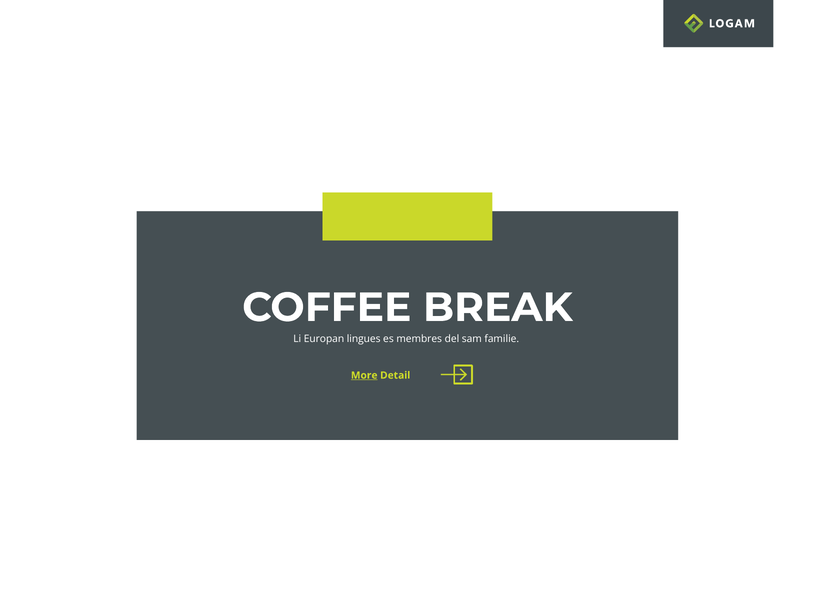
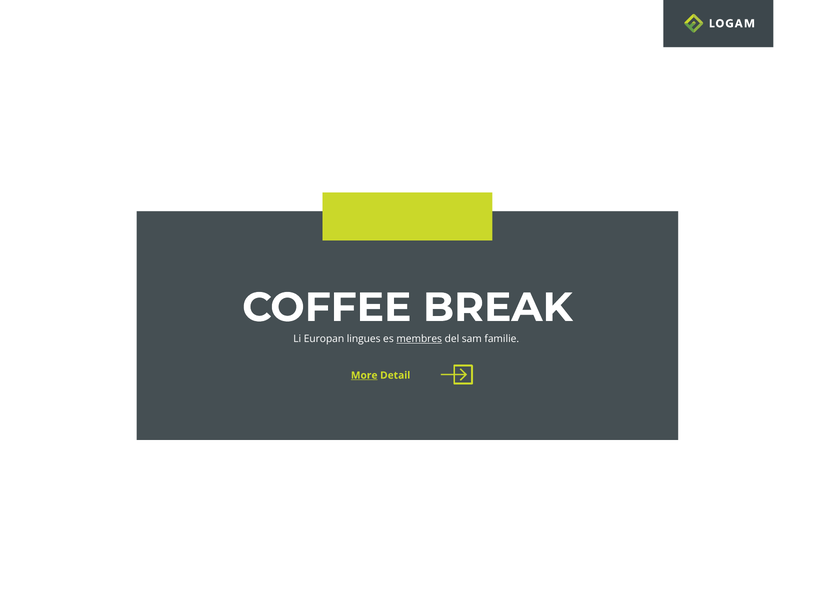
membres underline: none -> present
